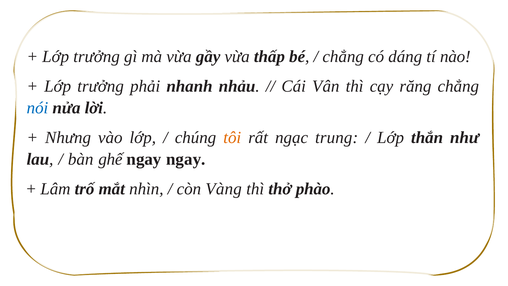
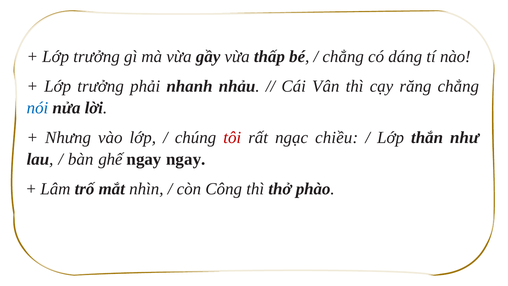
tôi colour: orange -> red
trung: trung -> chiều
Vàng: Vàng -> Công
